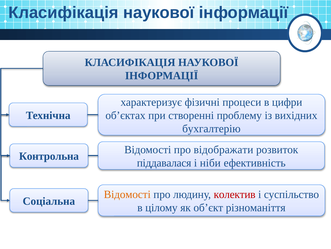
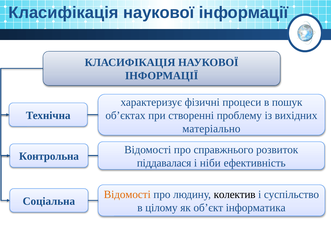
цифри: цифри -> пошук
бухгалтерію: бухгалтерію -> матеріально
відображати: відображати -> справжнього
колектив colour: red -> black
різноманіття: різноманіття -> інформатика
